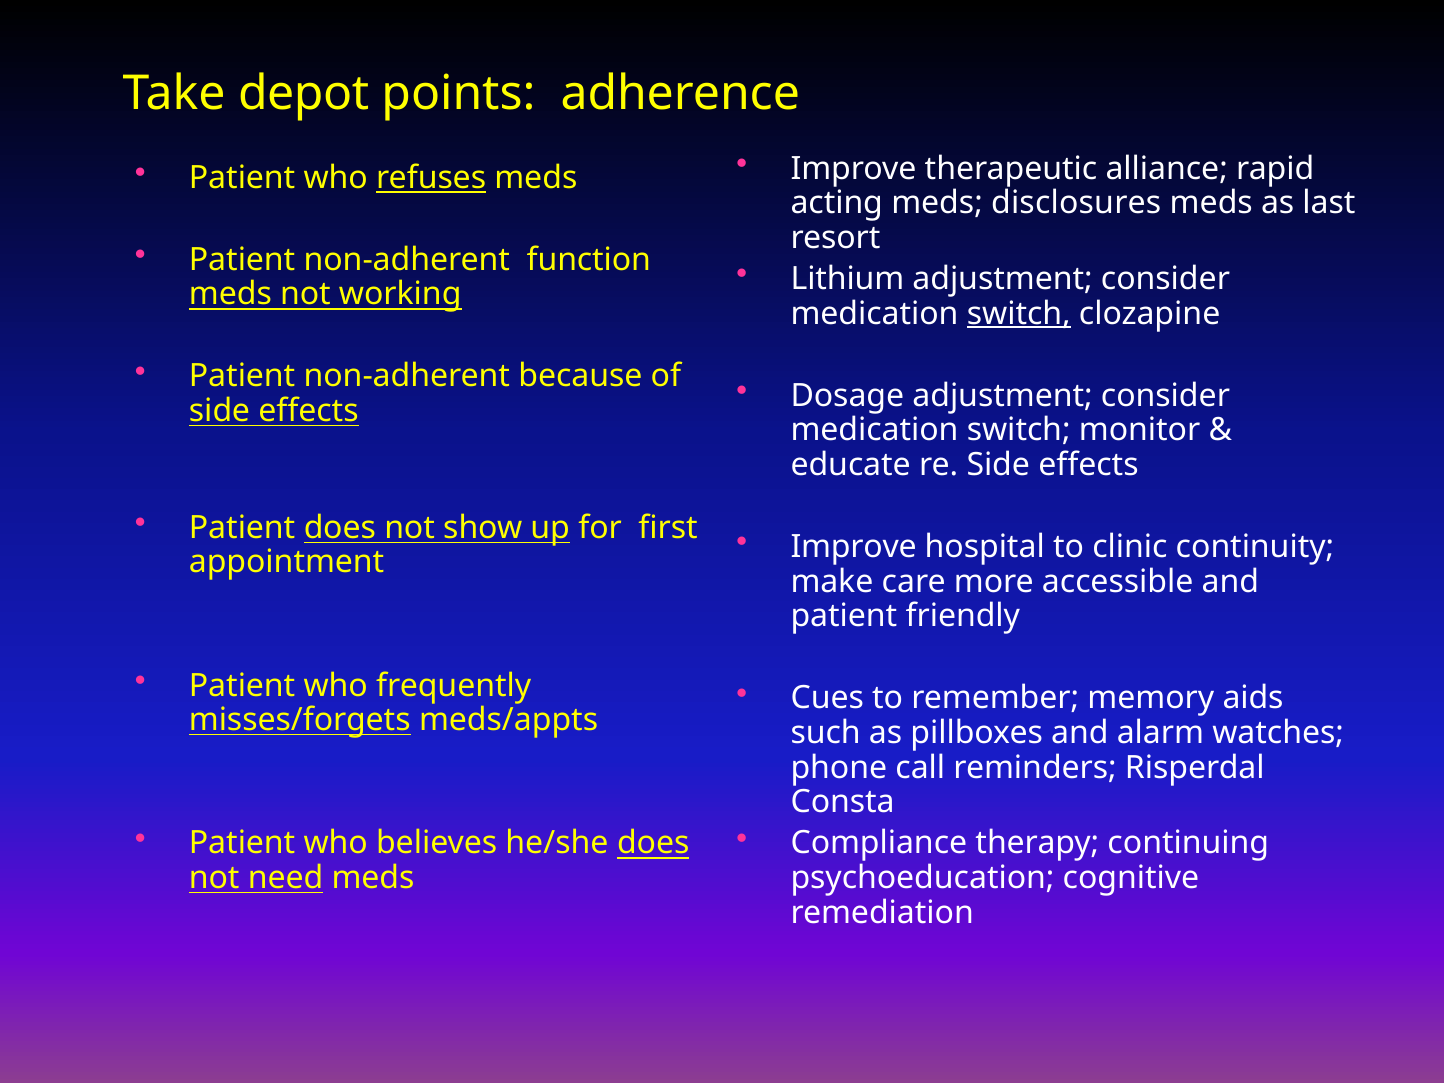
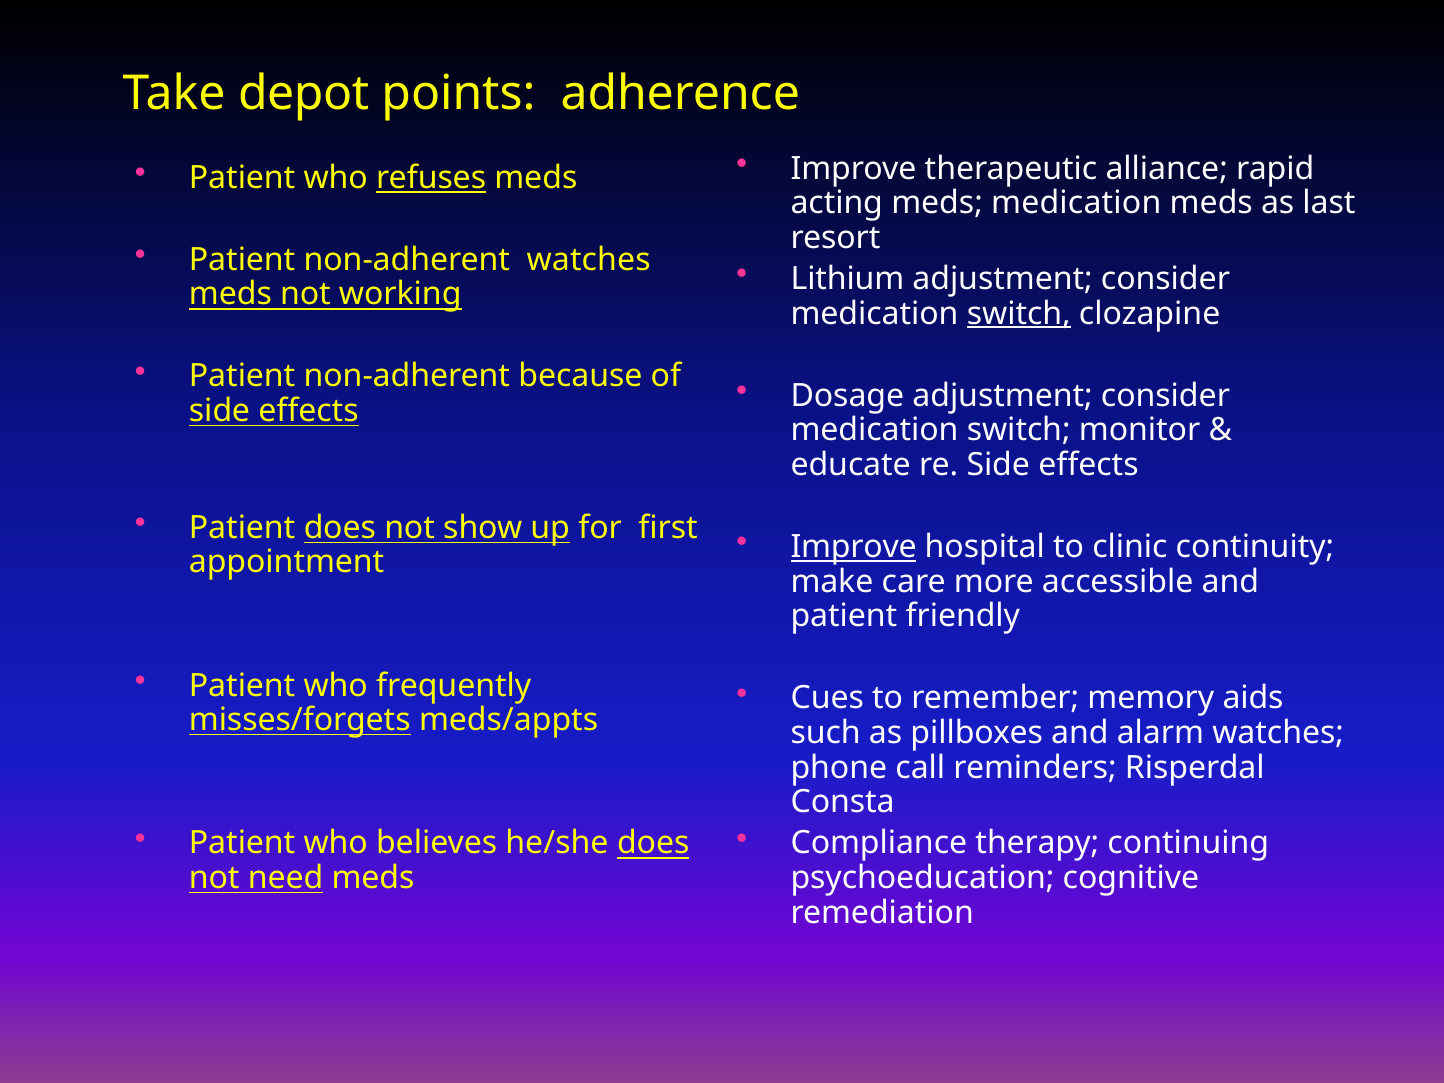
meds disclosures: disclosures -> medication
non-adherent function: function -> watches
Improve at (854, 547) underline: none -> present
